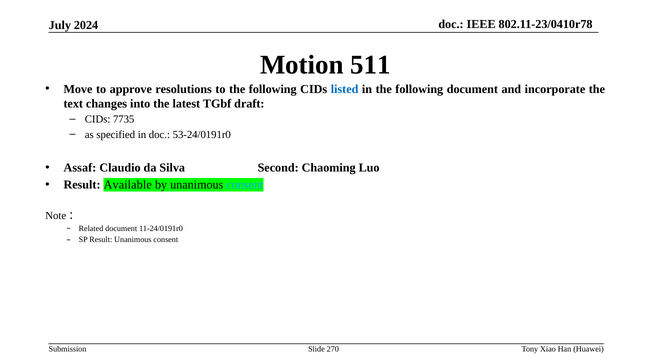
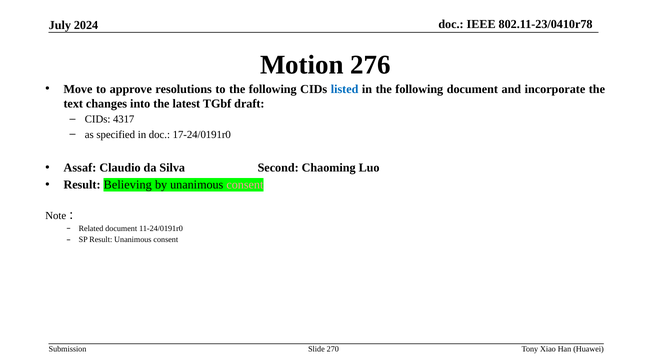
511: 511 -> 276
7735: 7735 -> 4317
53-24/0191r0: 53-24/0191r0 -> 17-24/0191r0
Available: Available -> Believing
consent at (245, 185) colour: light blue -> pink
